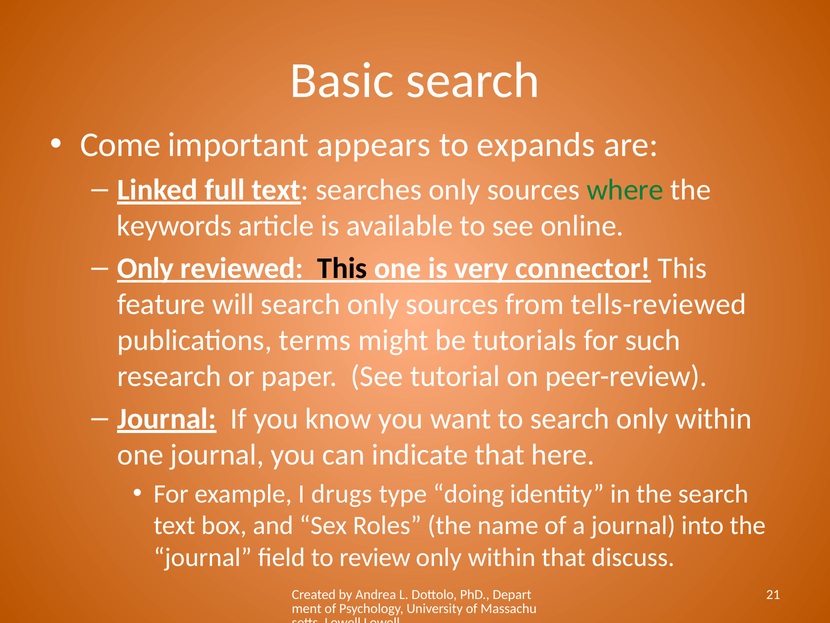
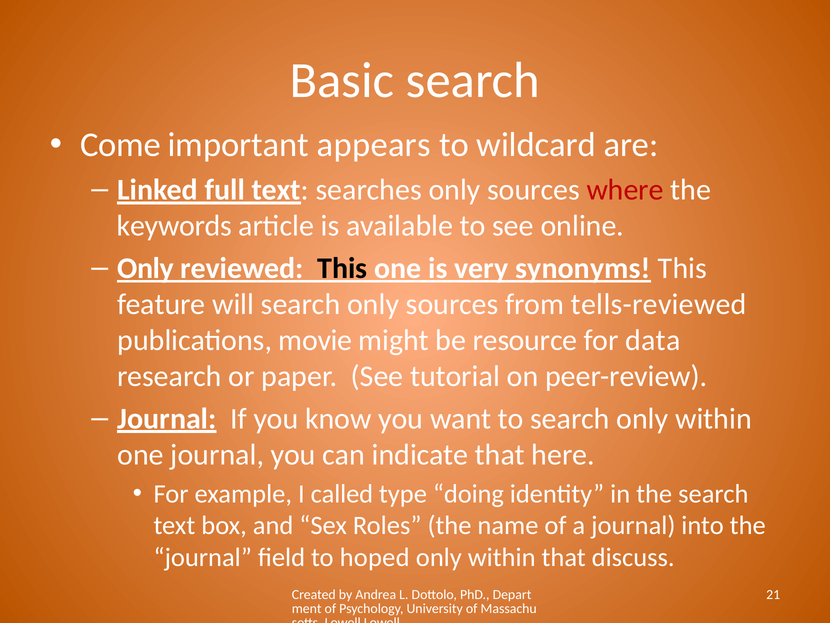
expands: expands -> wildcard
where colour: green -> red
connector: connector -> synonyms
terms: terms -> movie
tutorials: tutorials -> resource
such: such -> data
drugs: drugs -> called
review: review -> hoped
